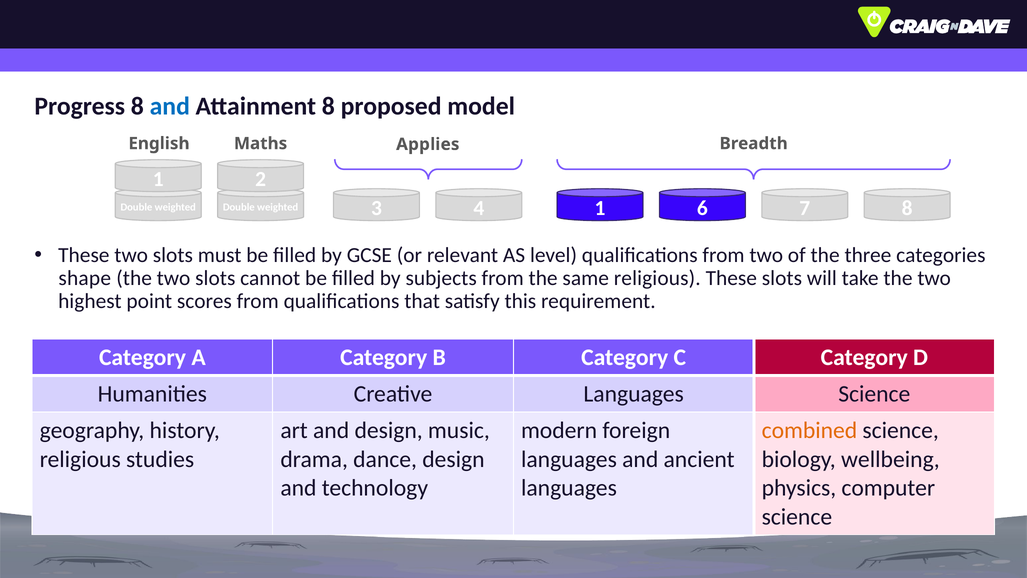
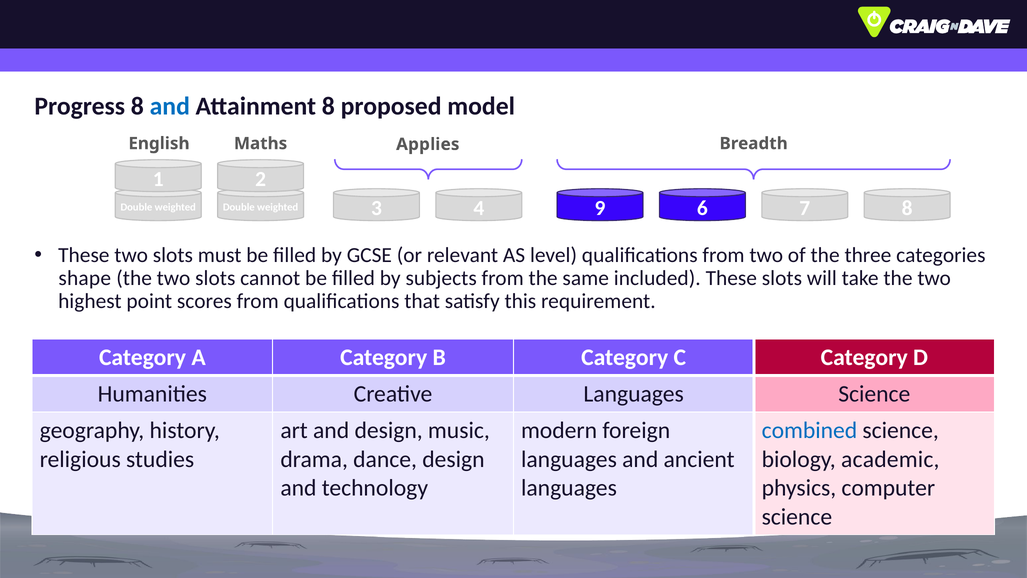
4 1: 1 -> 9
same religious: religious -> included
combined colour: orange -> blue
wellbeing: wellbeing -> academic
